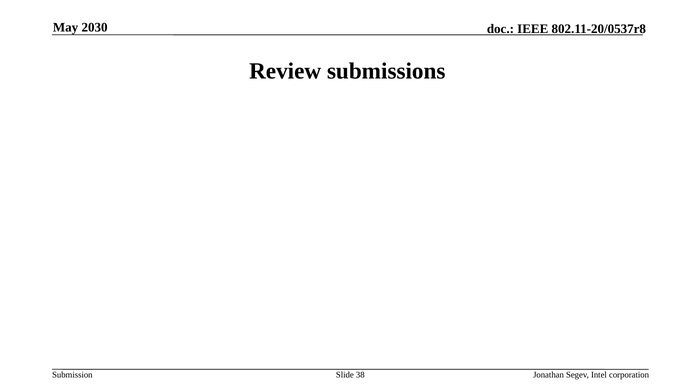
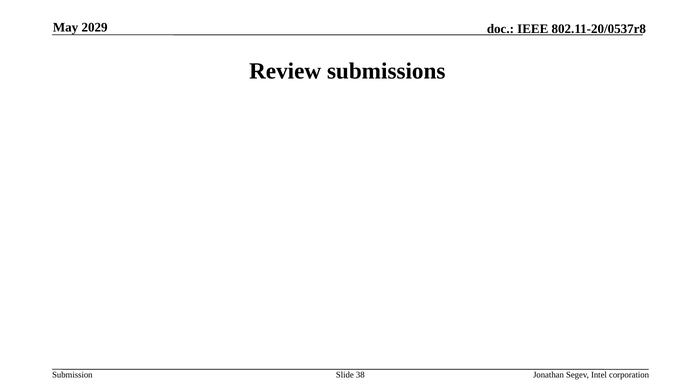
2030: 2030 -> 2029
